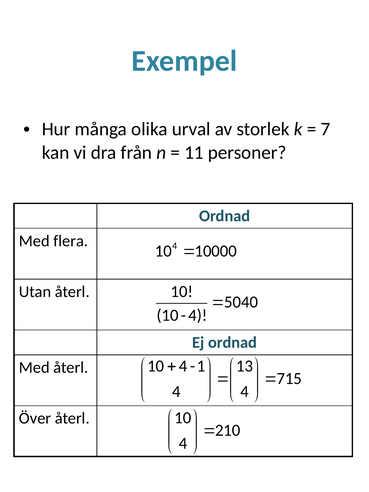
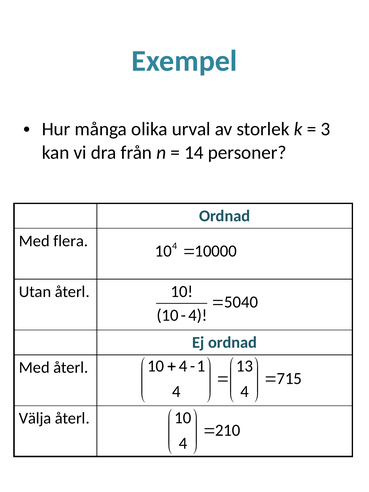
7: 7 -> 3
11: 11 -> 14
Över: Över -> Välja
